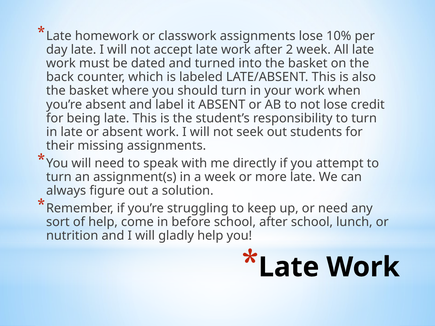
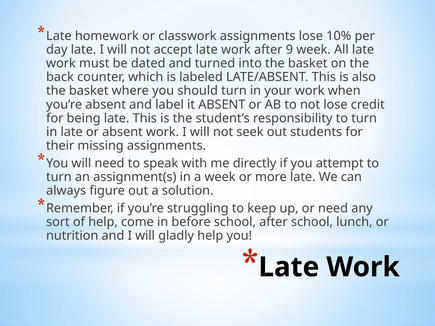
2: 2 -> 9
